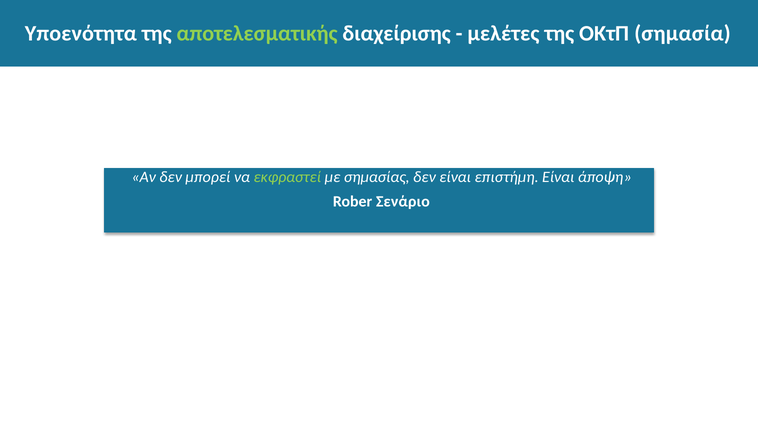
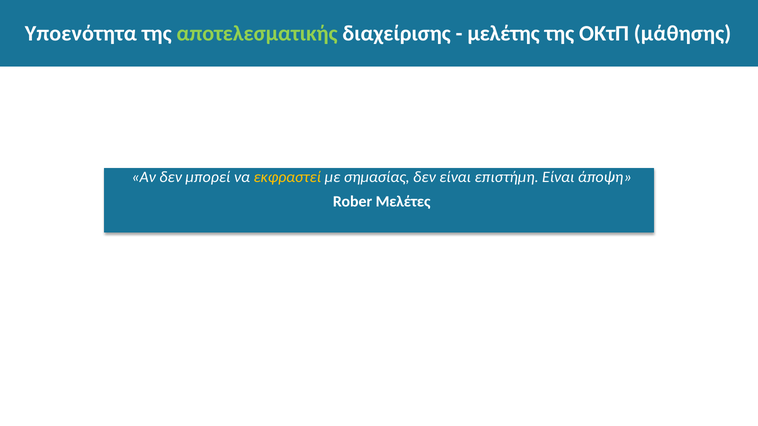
μελέτες: μελέτες -> μελέτης
σημασία: σημασία -> μάθησης
εκφραστεί colour: light green -> yellow
Σενάριο: Σενάριο -> Μελέτες
